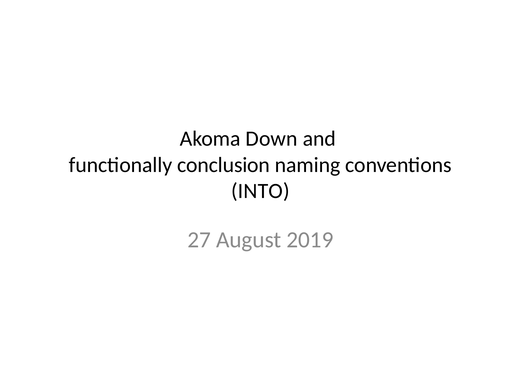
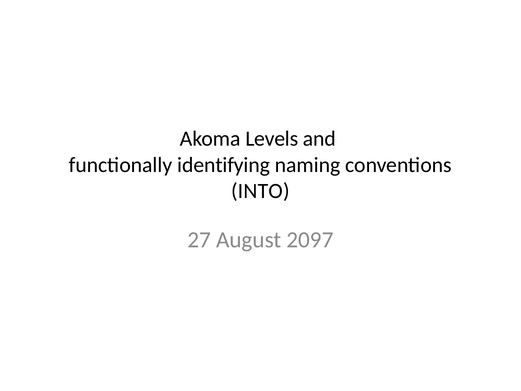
Down: Down -> Levels
conclusion: conclusion -> identifying
2019: 2019 -> 2097
